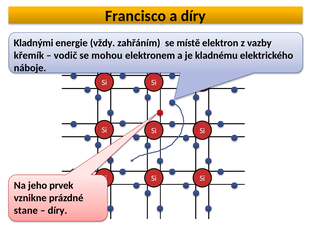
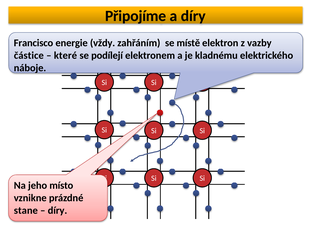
Francisco: Francisco -> Připojíme
Kladnými: Kladnými -> Francisco
křemík: křemík -> částice
vodič: vodič -> které
mohou: mohou -> podílejí
prvek: prvek -> místo
